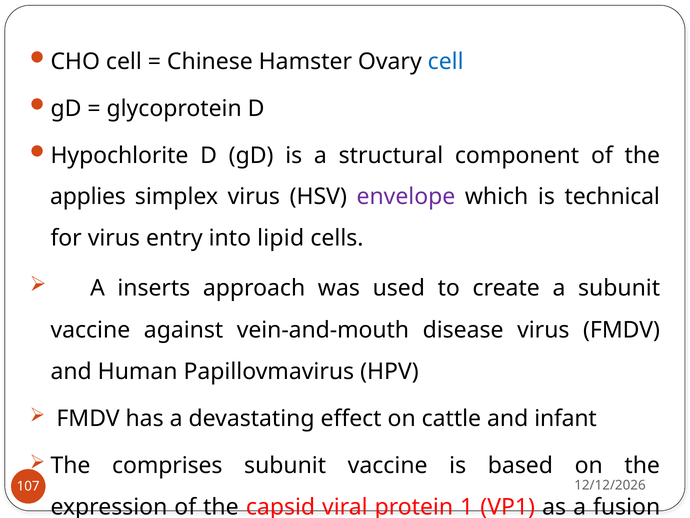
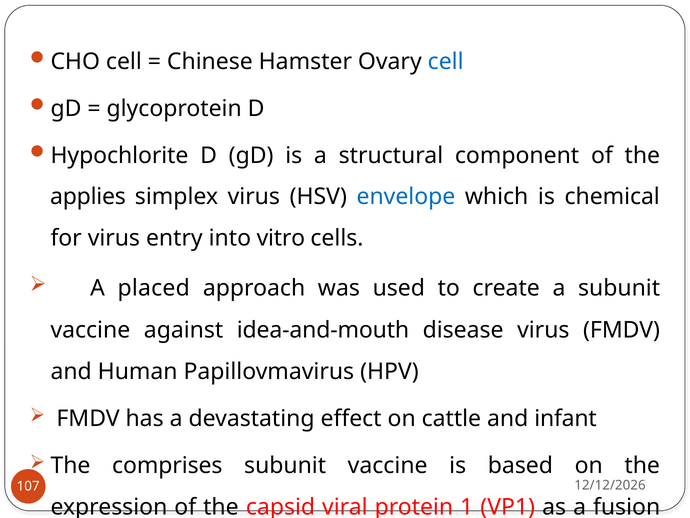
envelope colour: purple -> blue
technical: technical -> chemical
lipid: lipid -> vitro
inserts: inserts -> placed
vein-and-mouth: vein-and-mouth -> idea-and-mouth
